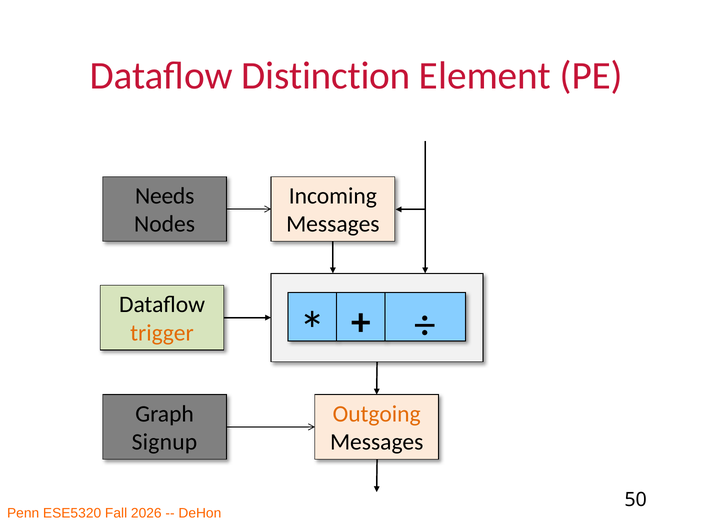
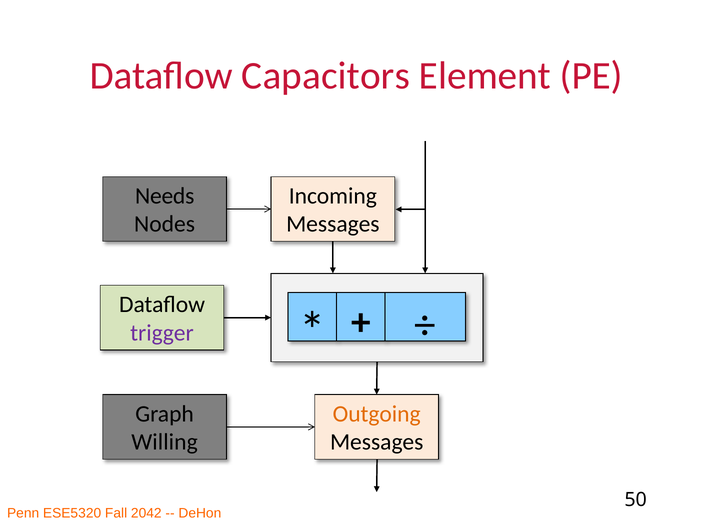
Distinction: Distinction -> Capacitors
trigger colour: orange -> purple
Signup: Signup -> Willing
2026: 2026 -> 2042
